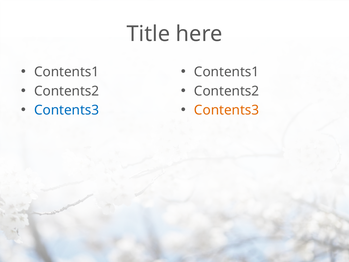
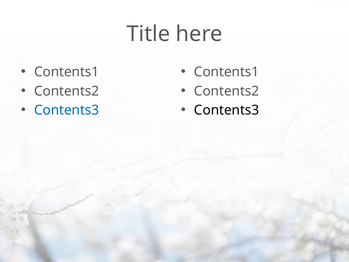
Contents3 at (227, 110) colour: orange -> black
